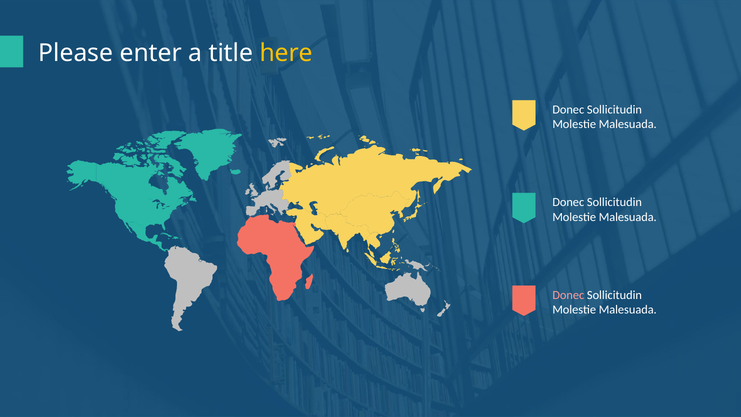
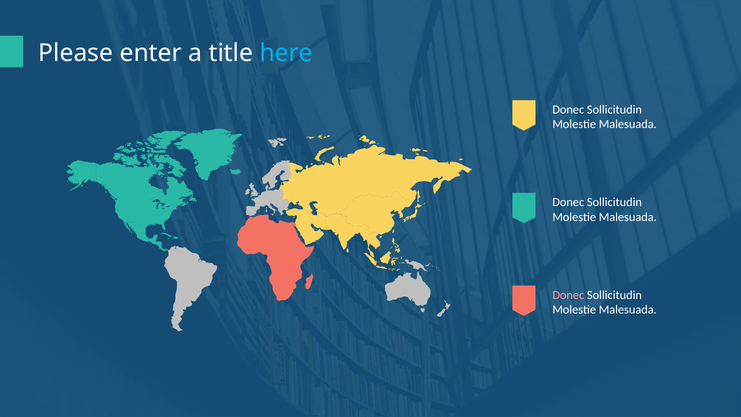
here colour: yellow -> light blue
